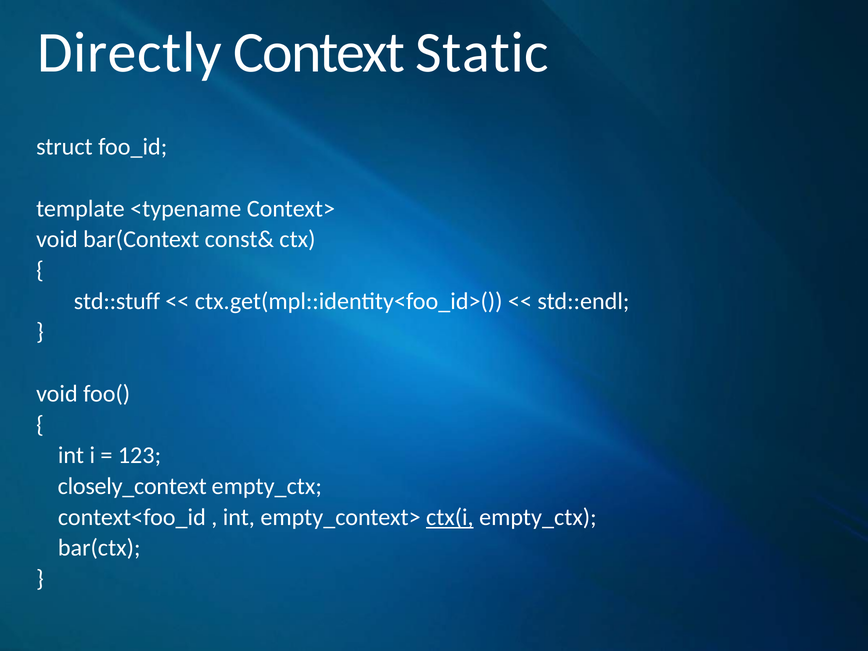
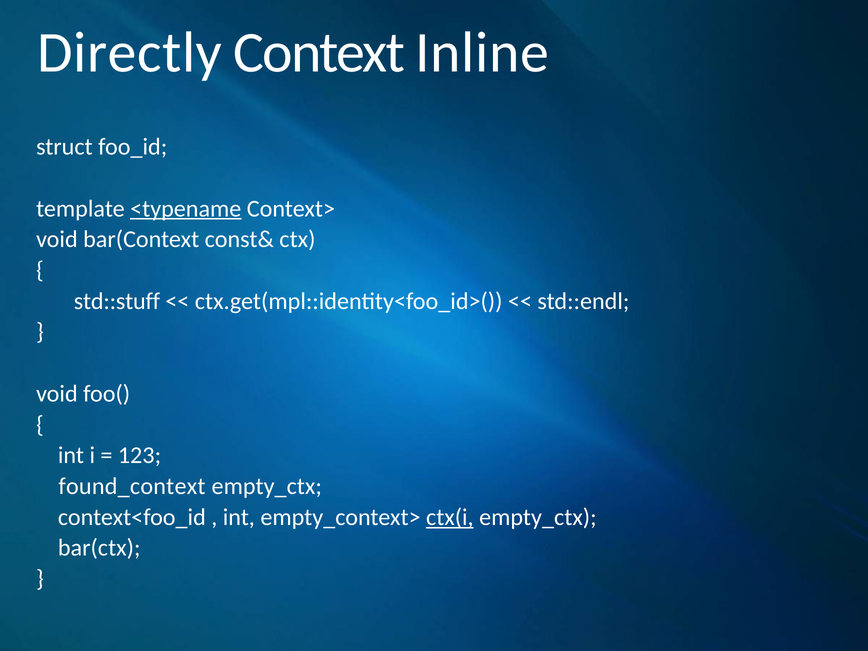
Static: Static -> Inline
<typename underline: none -> present
closely_context: closely_context -> found_context
